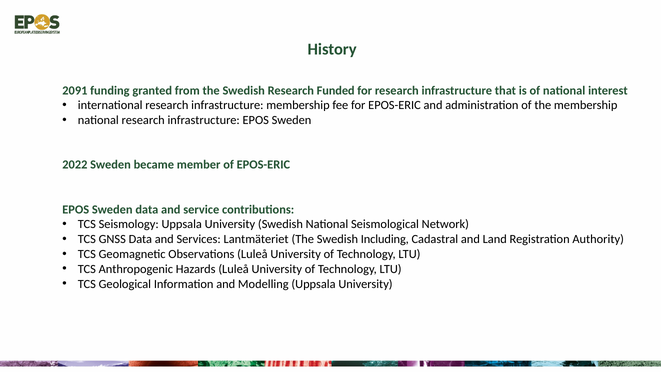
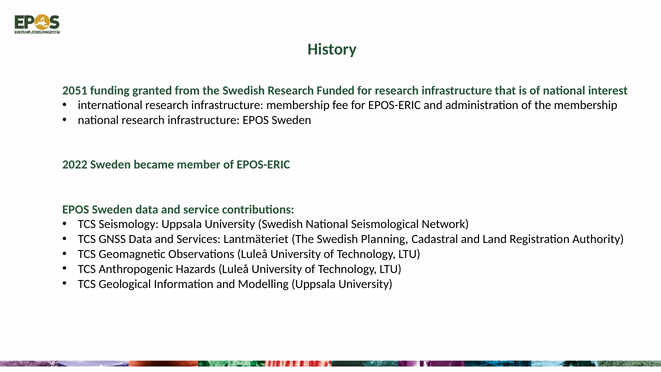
2091: 2091 -> 2051
Including: Including -> Planning
